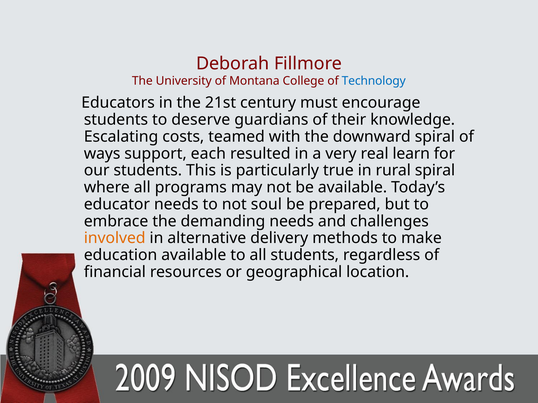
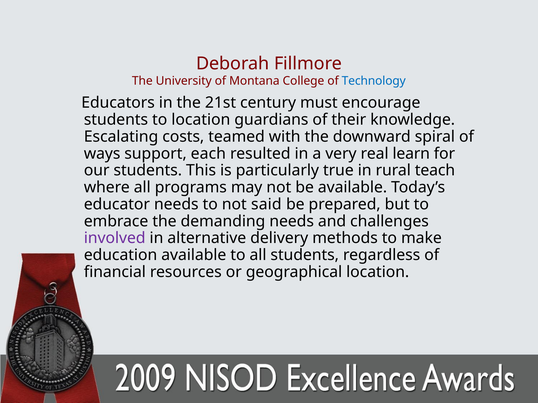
to deserve: deserve -> location
rural spiral: spiral -> teach
soul: soul -> said
involved colour: orange -> purple
